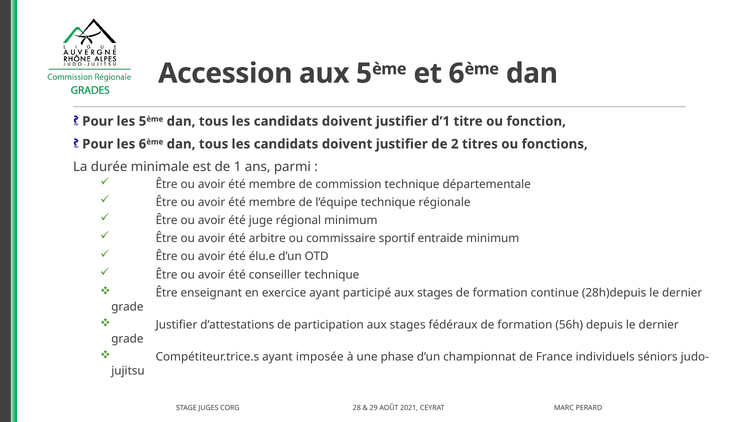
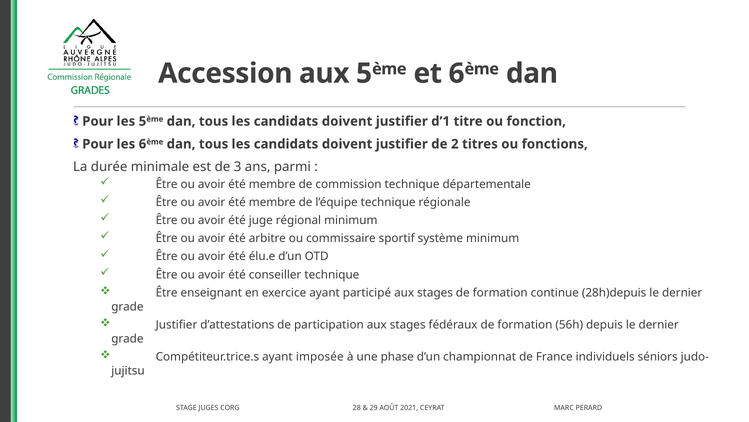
1: 1 -> 3
entraide: entraide -> système
